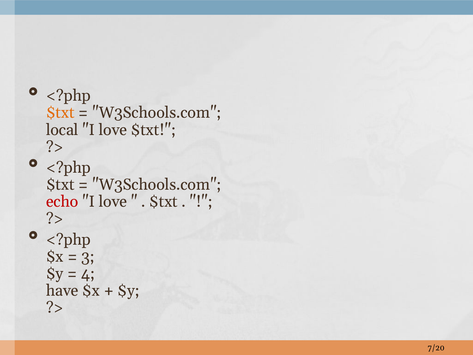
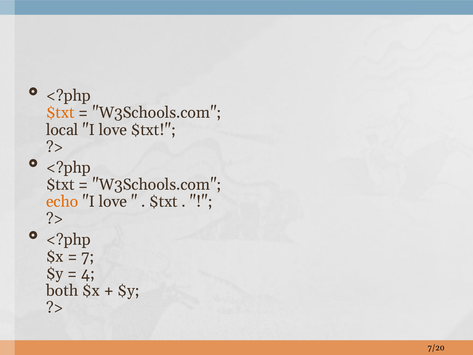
echo colour: red -> orange
3: 3 -> 7
have: have -> both
